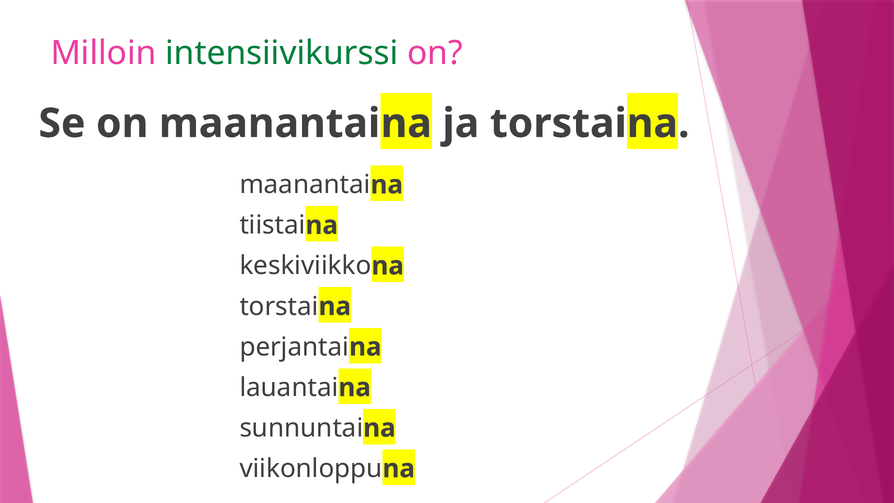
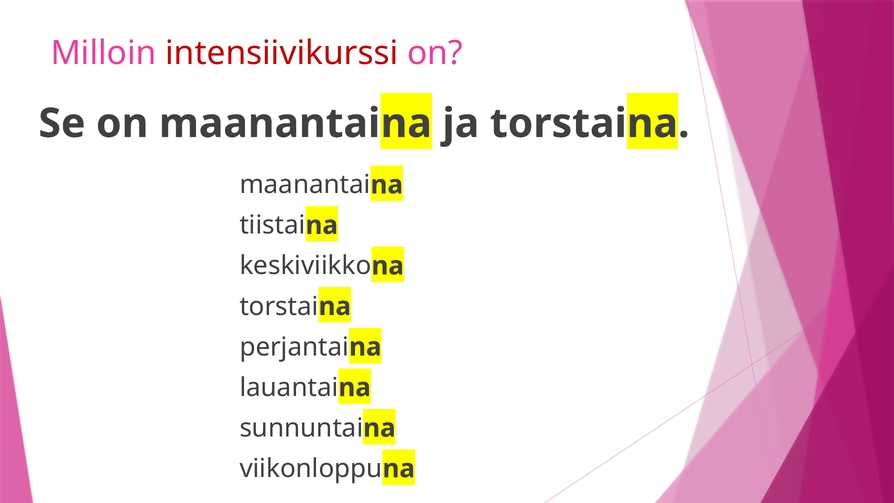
intensiivikurssi colour: green -> red
